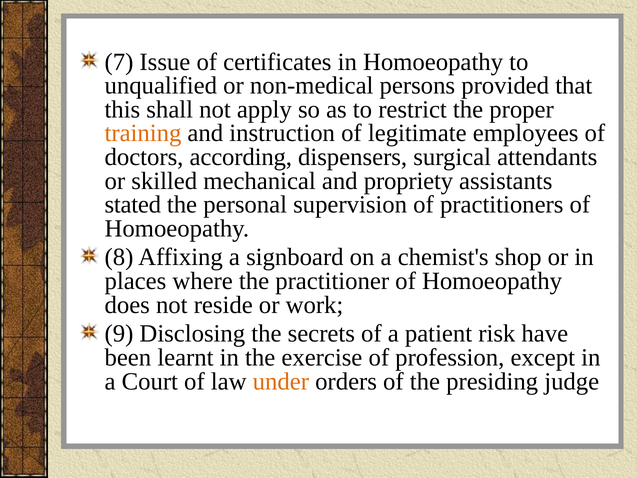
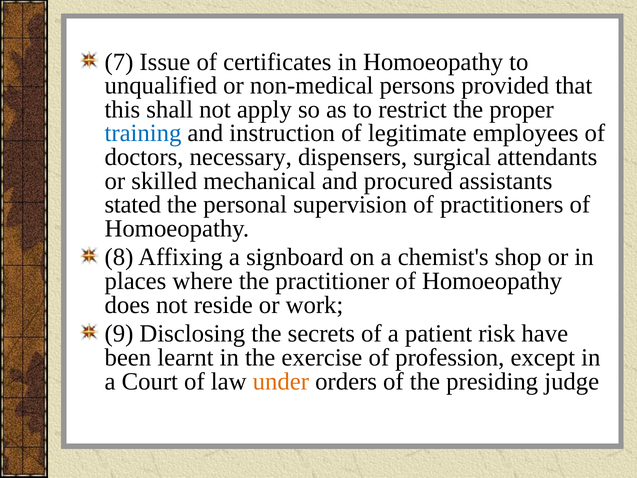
training colour: orange -> blue
according: according -> necessary
propriety: propriety -> procured
